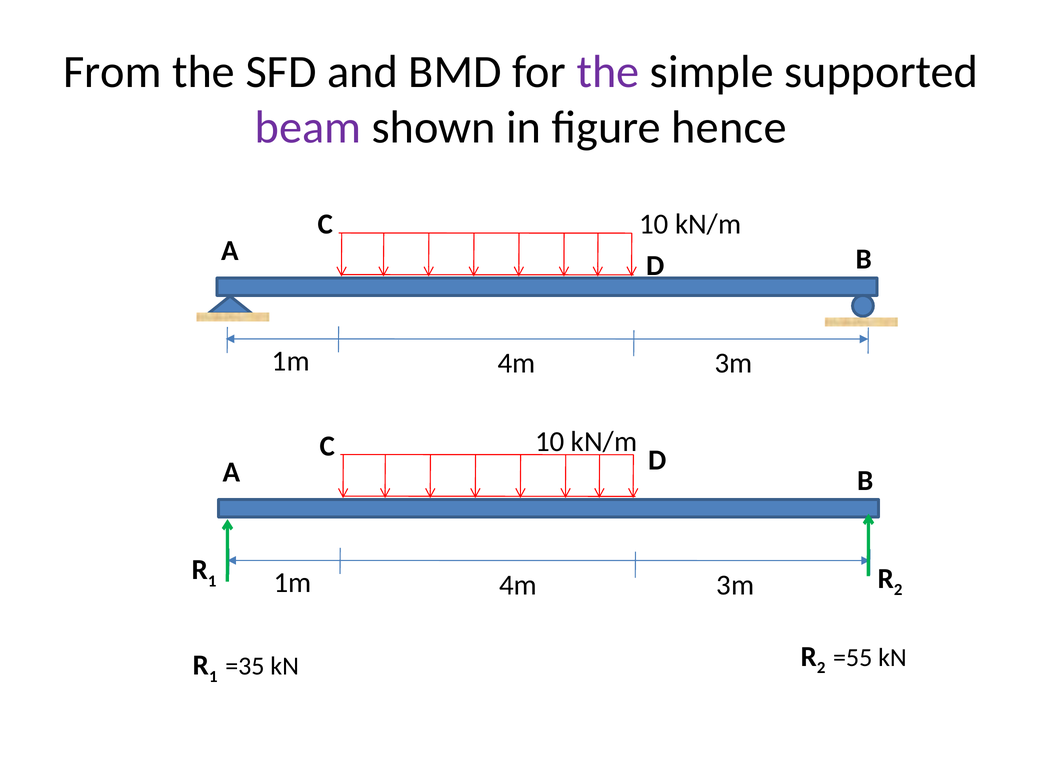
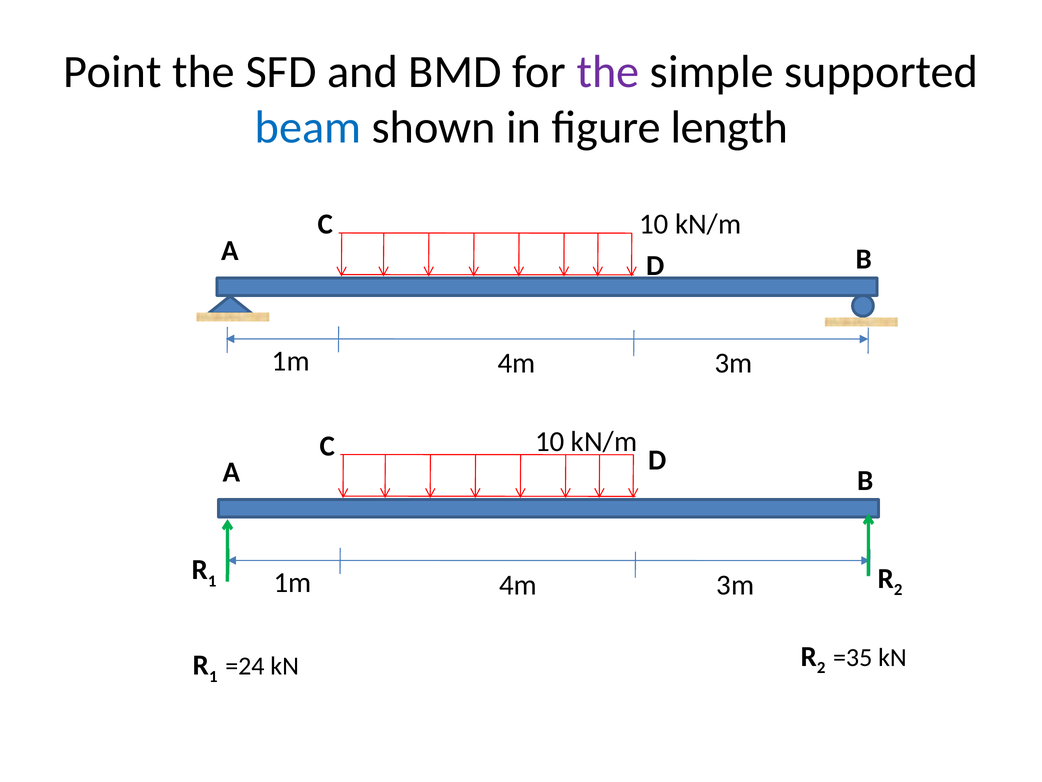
From: From -> Point
beam colour: purple -> blue
hence: hence -> length
=35: =35 -> =24
=55: =55 -> =35
